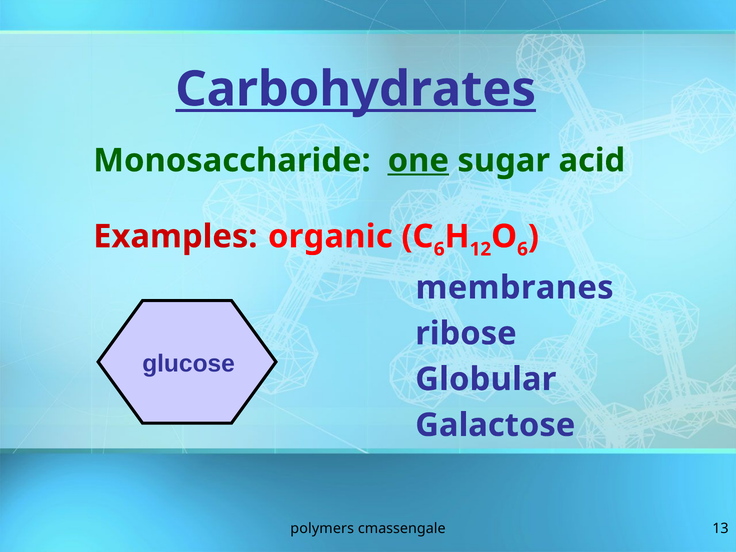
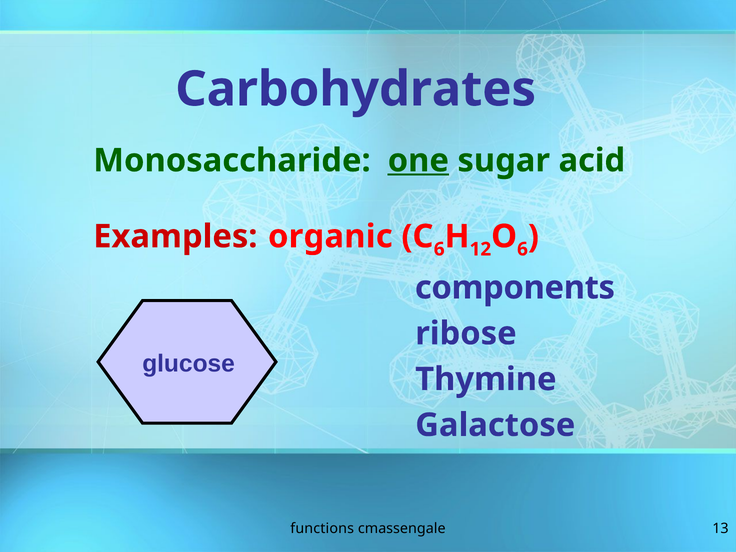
Carbohydrates underline: present -> none
membranes: membranes -> components
Globular: Globular -> Thymine
polymers: polymers -> functions
